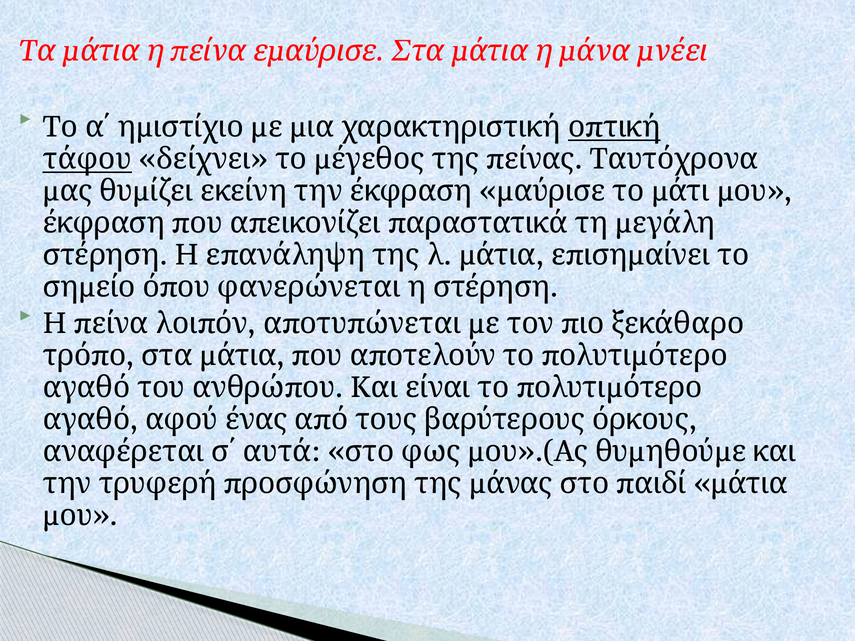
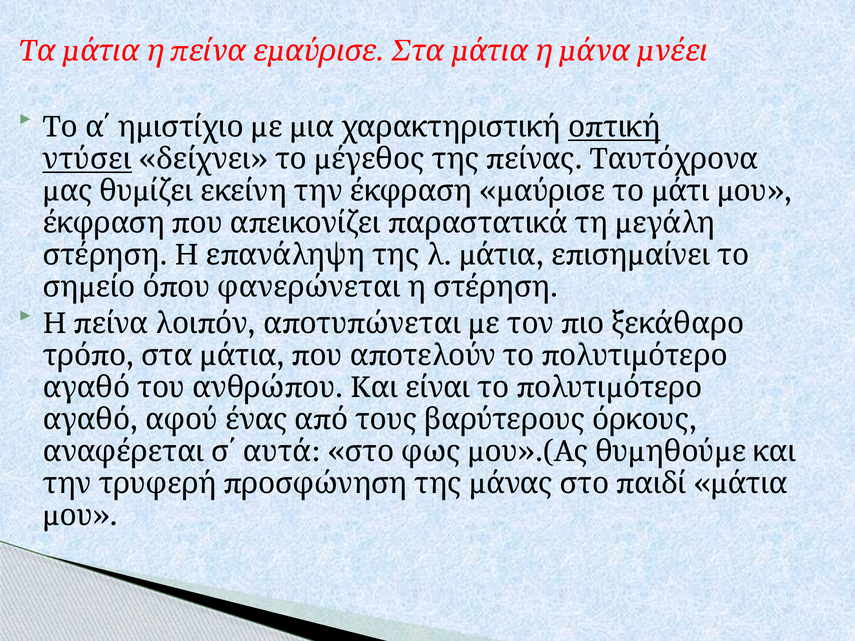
τάφου: τάφου -> ντύσει
